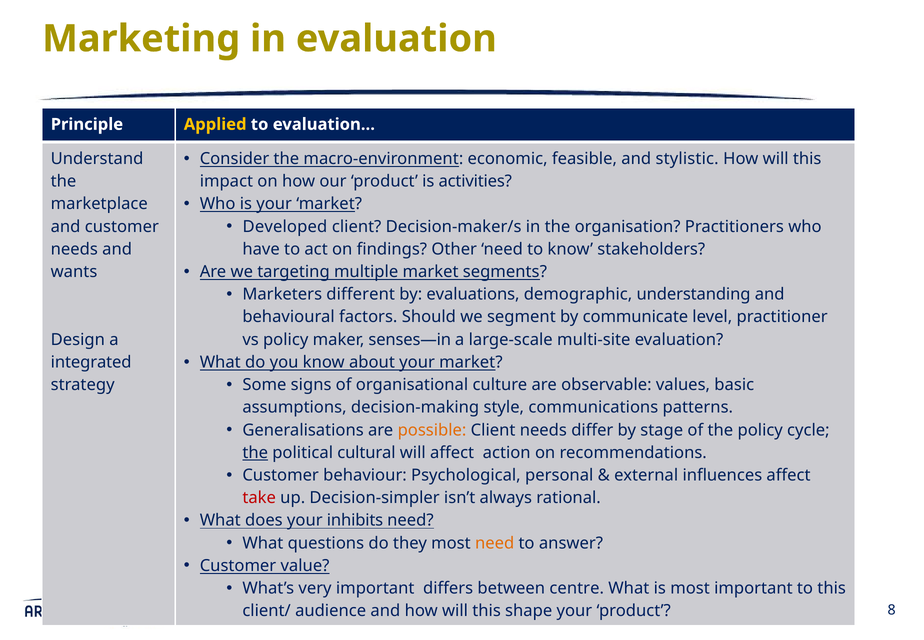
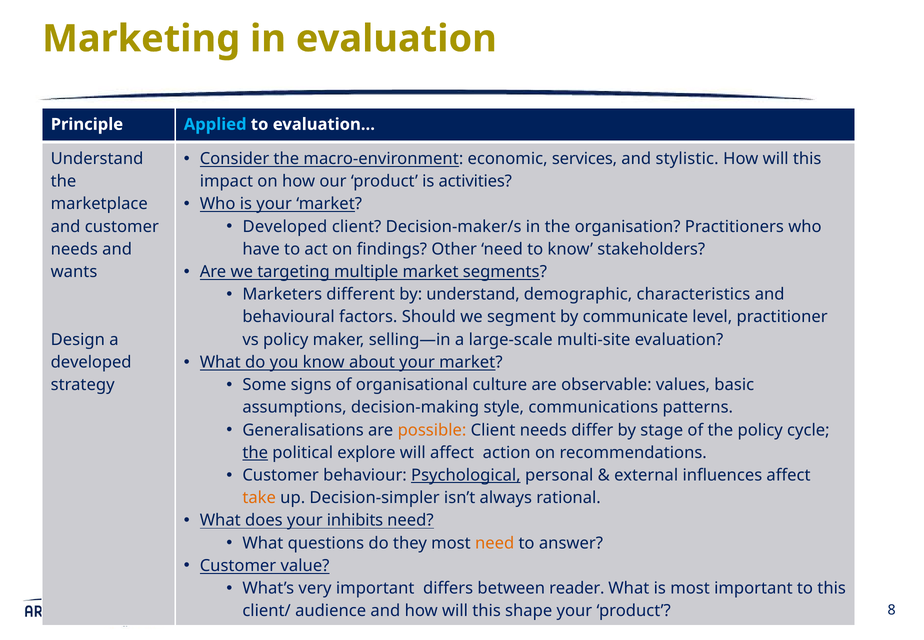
Applied colour: yellow -> light blue
feasible: feasible -> services
by evaluations: evaluations -> understand
understanding: understanding -> characteristics
senses—in: senses—in -> selling—in
integrated at (91, 362): integrated -> developed
cultural: cultural -> explore
Psychological underline: none -> present
take colour: red -> orange
centre: centre -> reader
